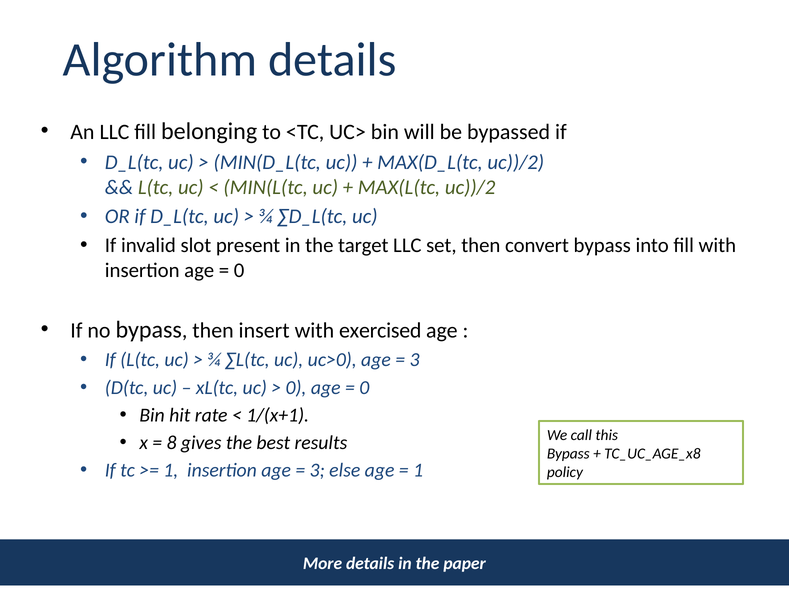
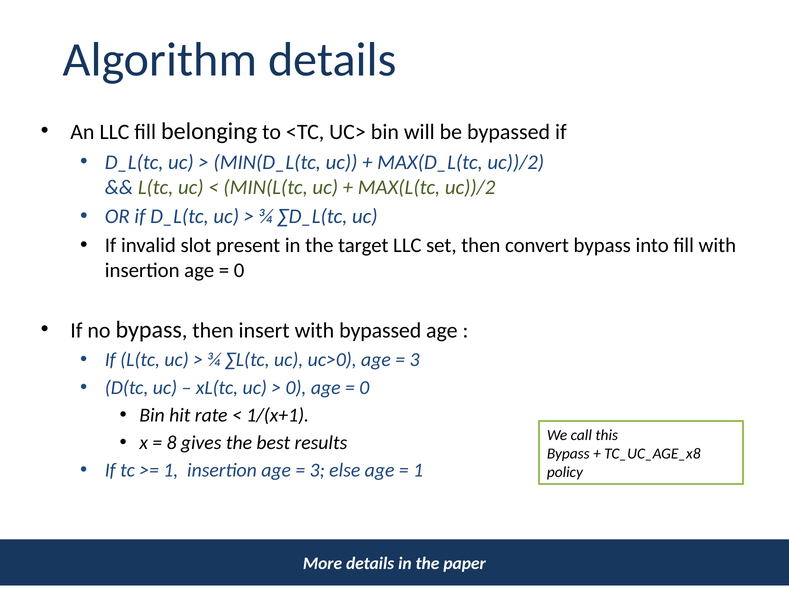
with exercised: exercised -> bypassed
